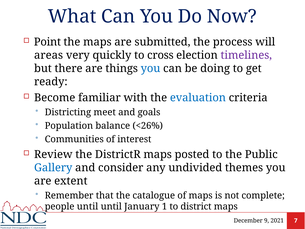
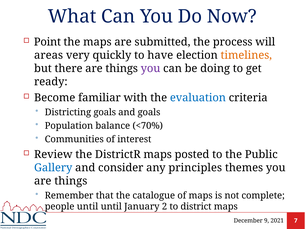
cross: cross -> have
timelines colour: purple -> orange
you at (151, 68) colour: blue -> purple
Districting meet: meet -> goals
<26%: <26% -> <70%
undivided: undivided -> principles
extent at (71, 181): extent -> things
1: 1 -> 2
